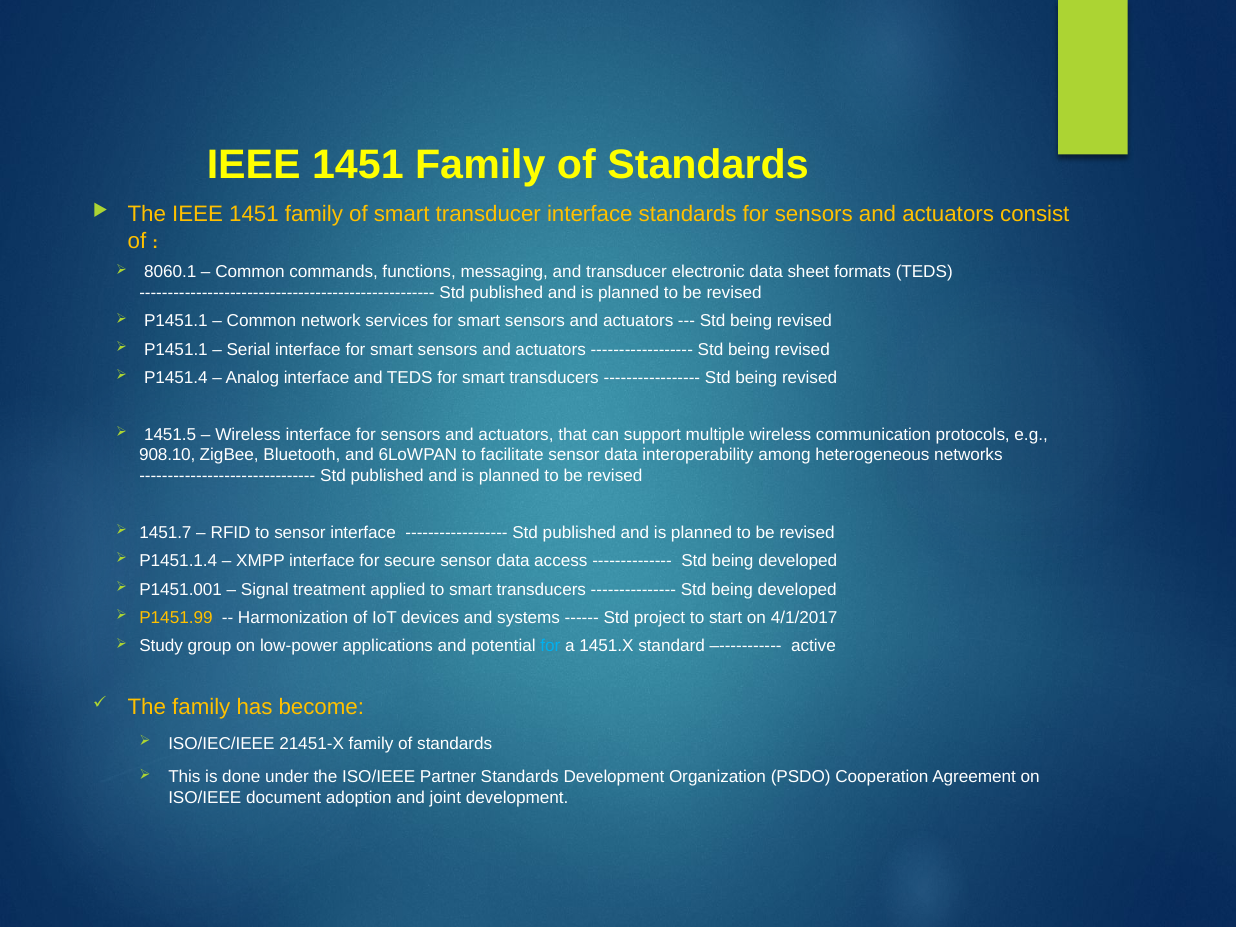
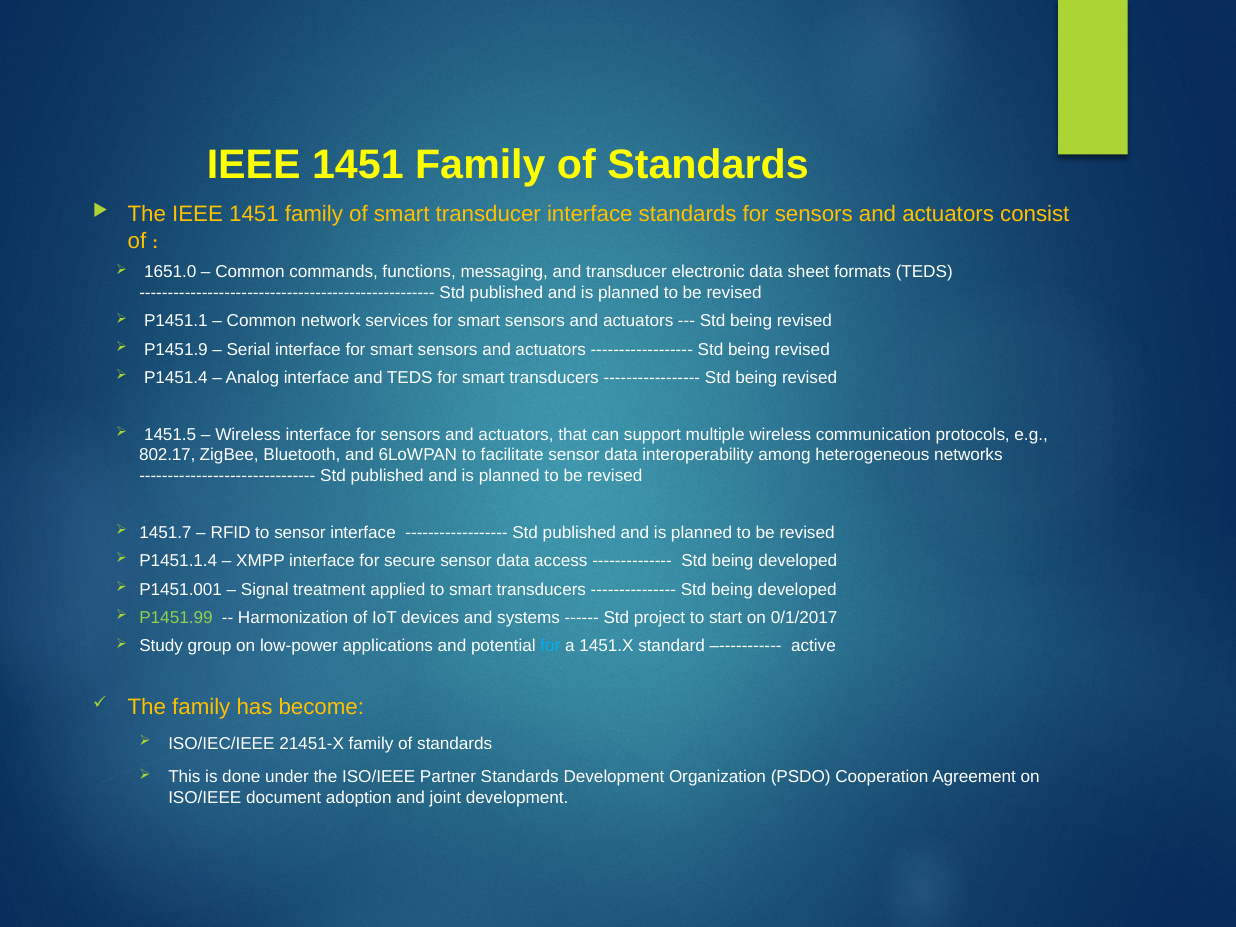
8060.1: 8060.1 -> 1651.0
P1451.1 at (176, 350): P1451.1 -> P1451.9
908.10: 908.10 -> 802.17
P1451.99 colour: yellow -> light green
4/1/2017: 4/1/2017 -> 0/1/2017
